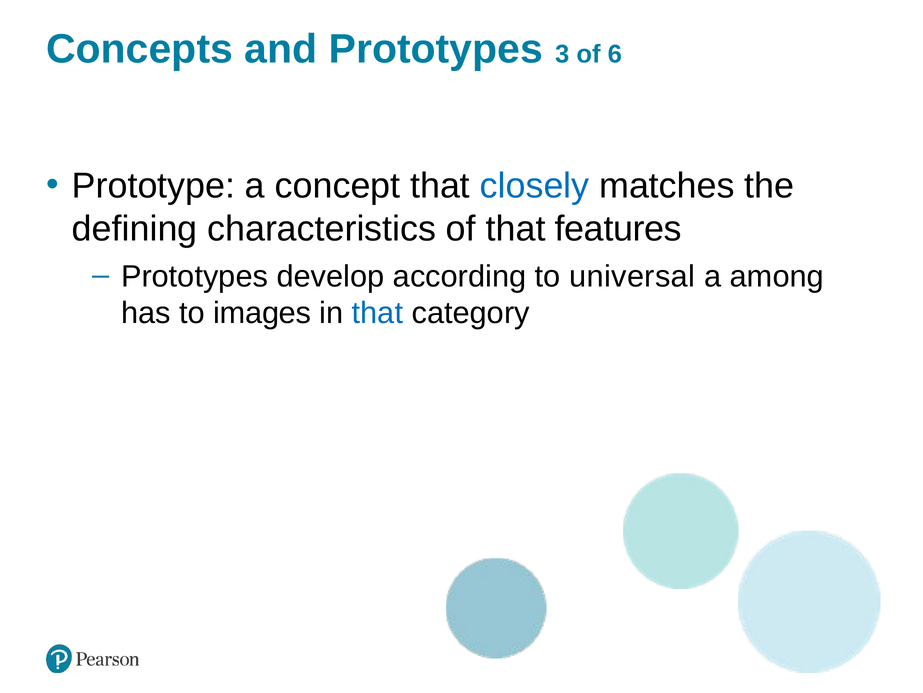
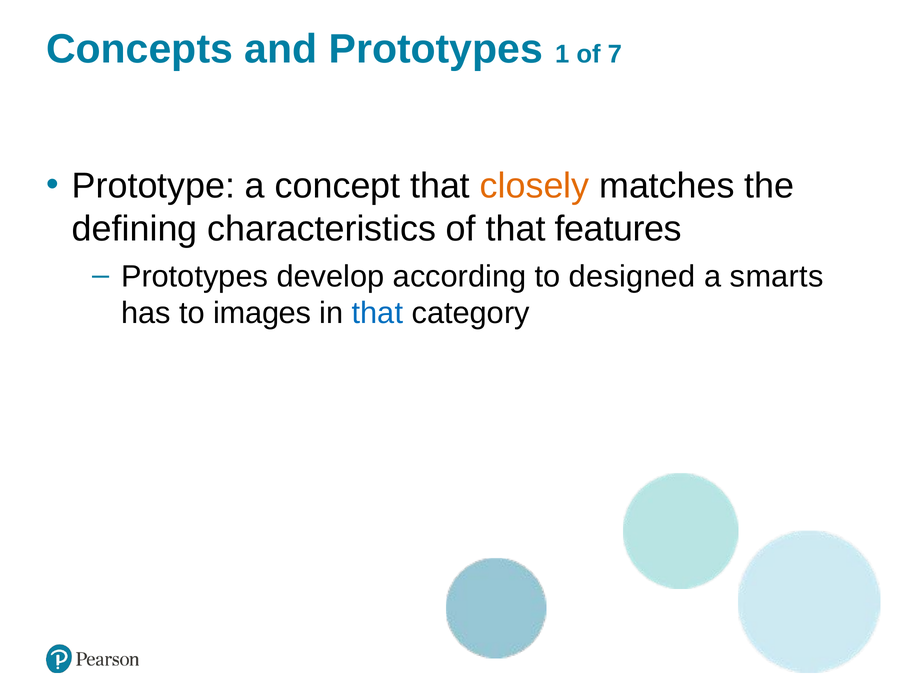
3: 3 -> 1
6: 6 -> 7
closely colour: blue -> orange
universal: universal -> designed
among: among -> smarts
